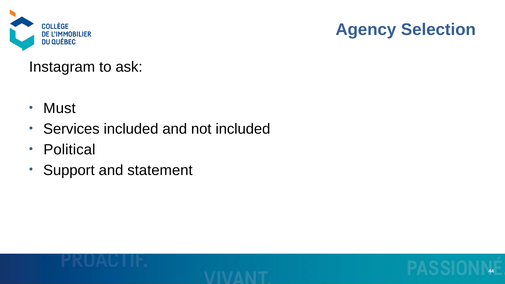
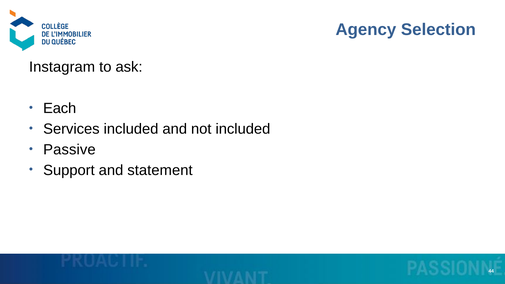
Must: Must -> Each
Political: Political -> Passive
